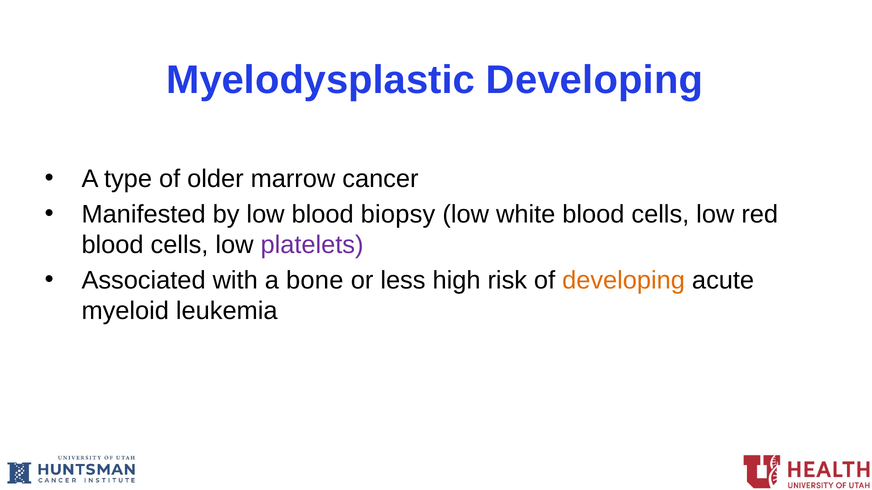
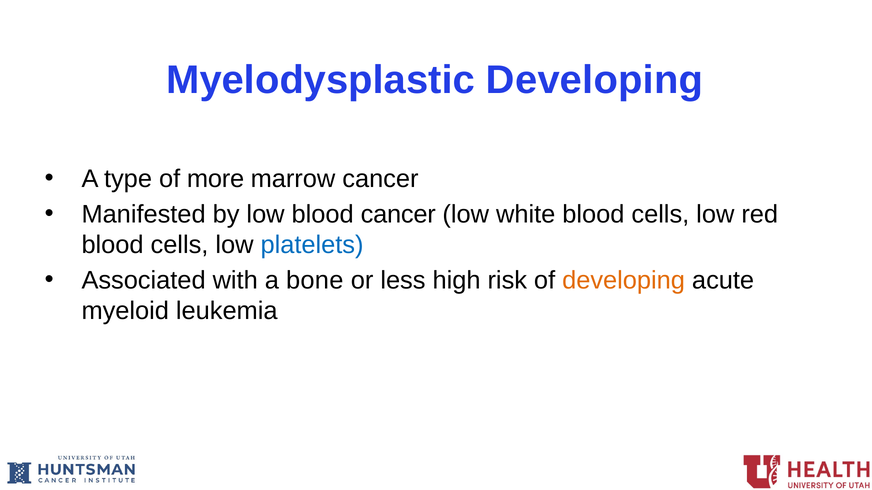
older: older -> more
blood biopsy: biopsy -> cancer
platelets colour: purple -> blue
